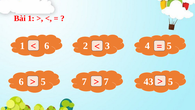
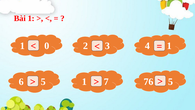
1 6: 6 -> 0
4 5: 5 -> 1
5 7: 7 -> 1
43: 43 -> 76
